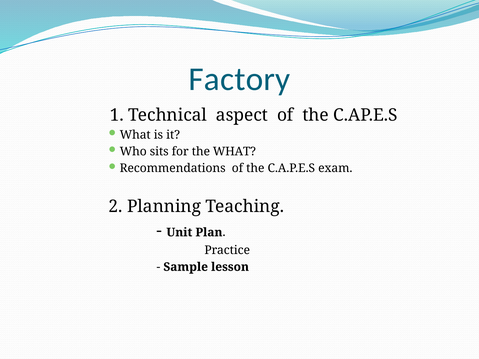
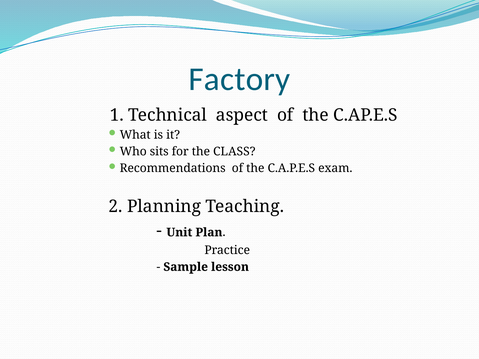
the WHAT: WHAT -> CLASS
